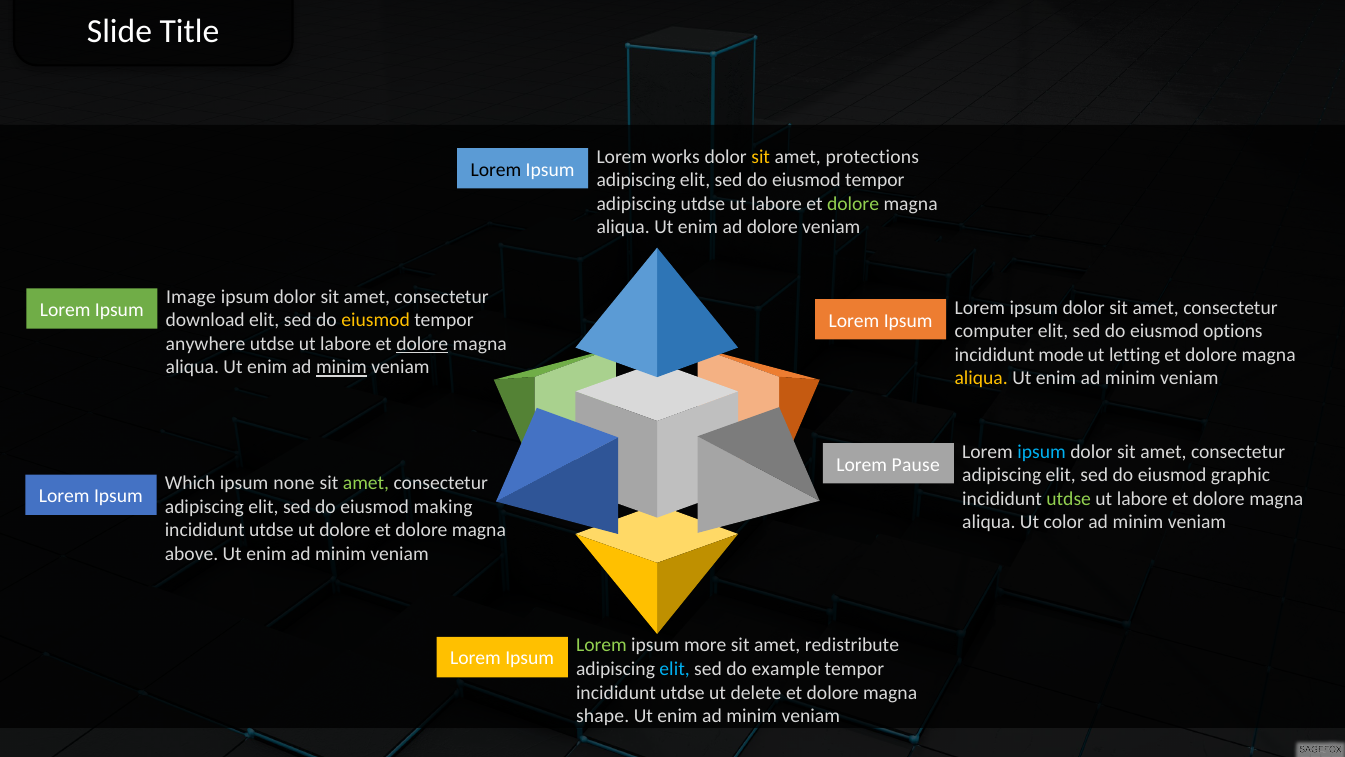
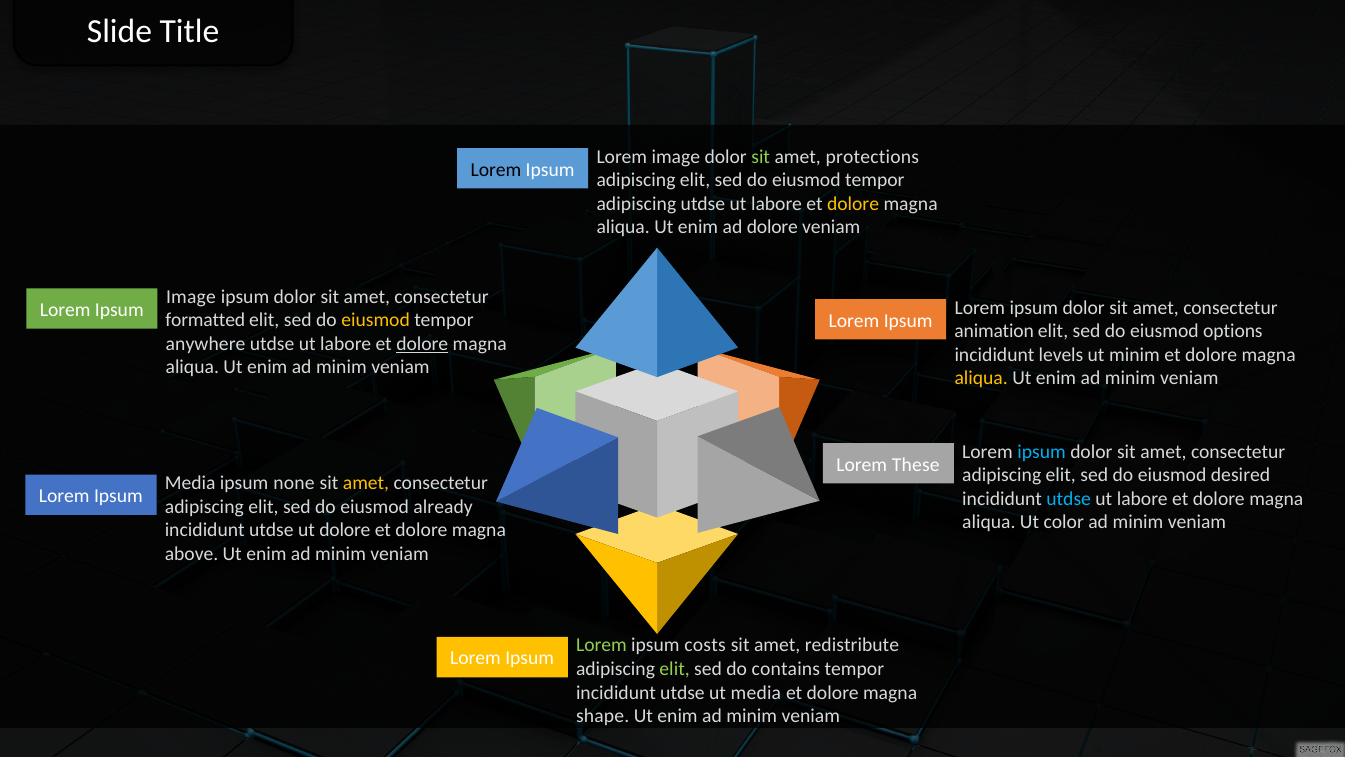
Lorem works: works -> image
sit at (761, 157) colour: yellow -> light green
dolore at (853, 204) colour: light green -> yellow
download: download -> formatted
computer: computer -> animation
mode: mode -> levels
ut letting: letting -> minim
minim at (341, 367) underline: present -> none
Pause: Pause -> These
graphic: graphic -> desired
Which at (190, 483): Which -> Media
amet at (366, 483) colour: light green -> yellow
utdse at (1069, 498) colour: light green -> light blue
making: making -> already
more: more -> costs
elit at (675, 669) colour: light blue -> light green
example: example -> contains
ut delete: delete -> media
